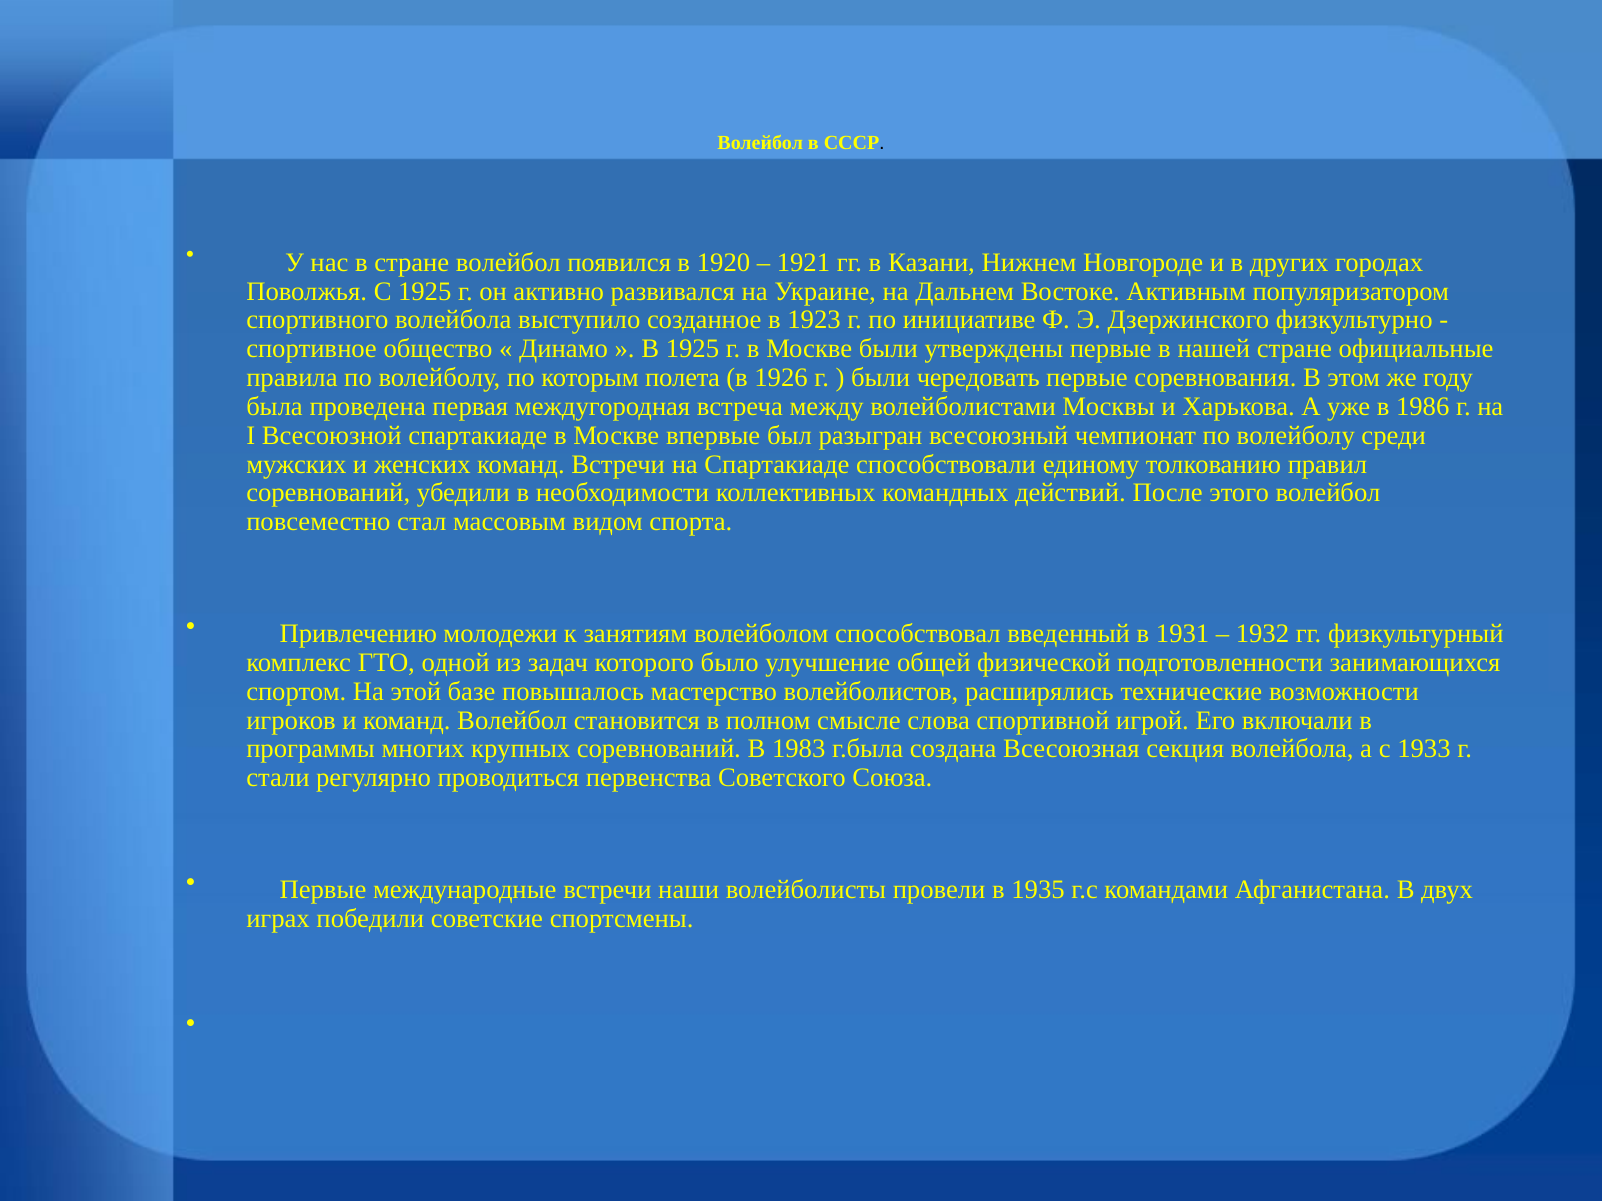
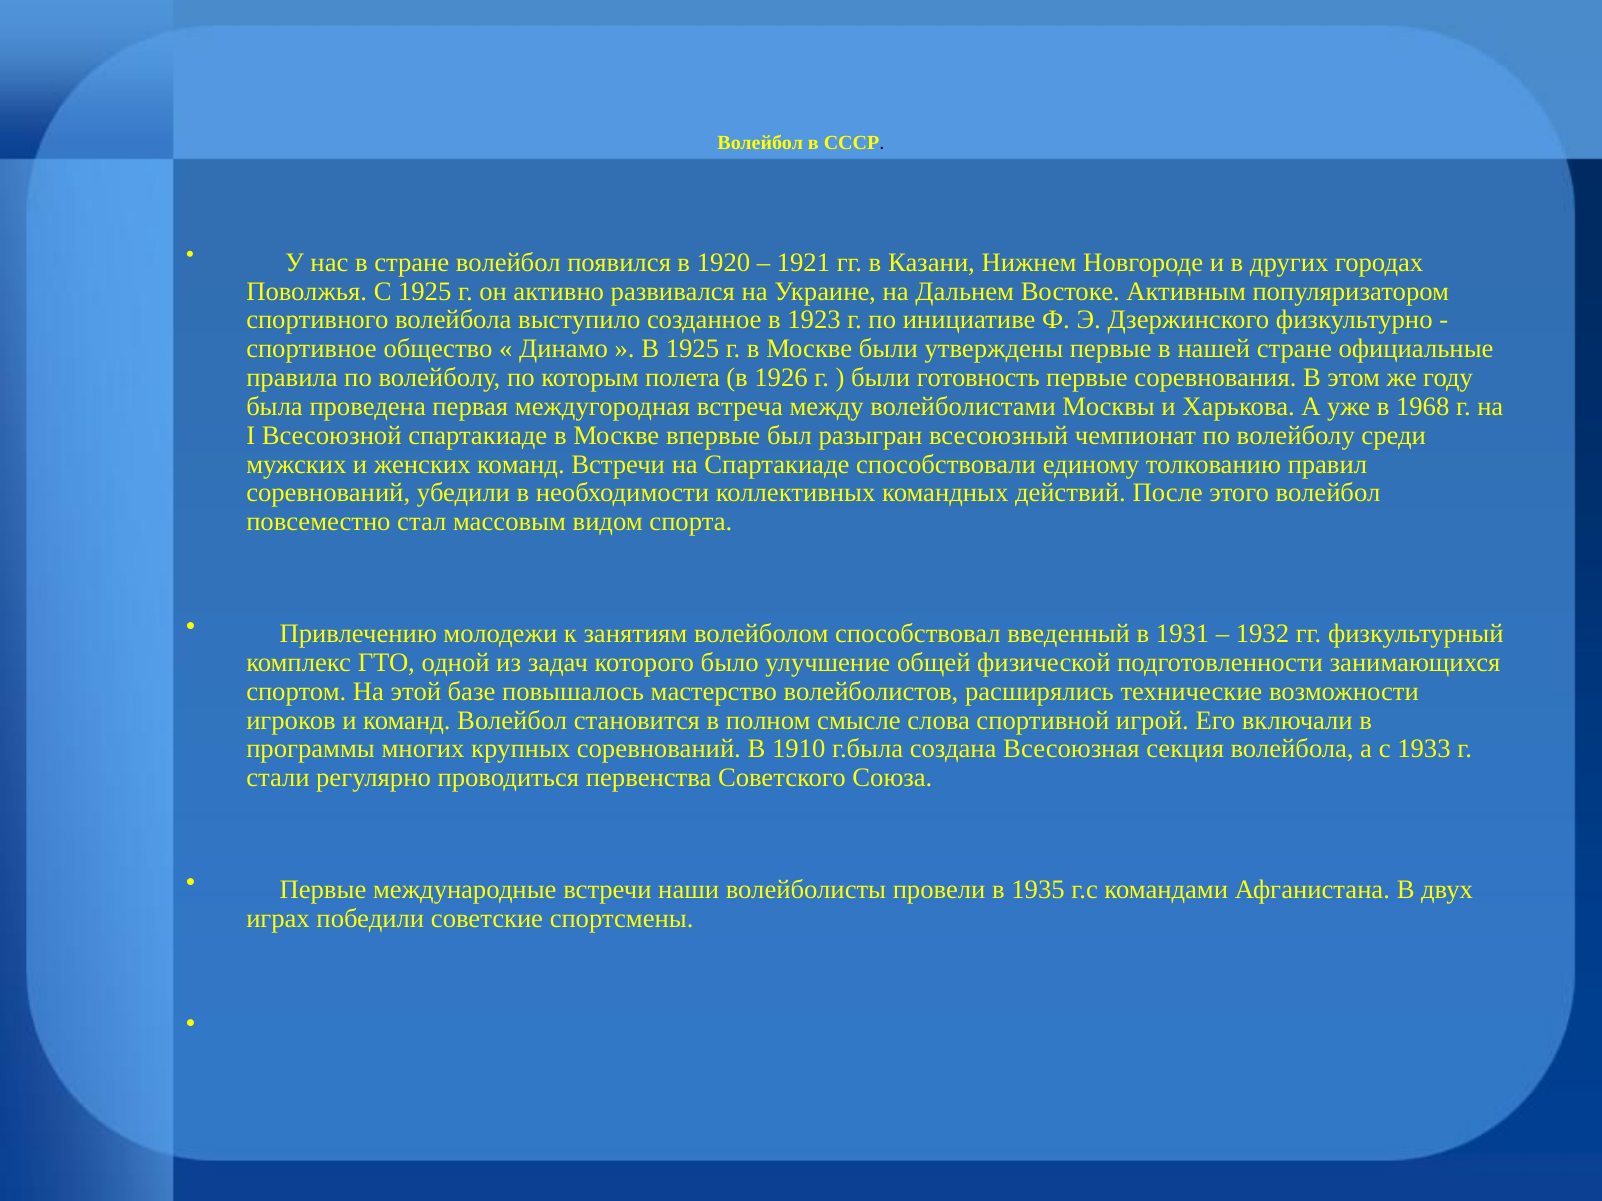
чередовать: чередовать -> готовность
1986: 1986 -> 1968
1983: 1983 -> 1910
